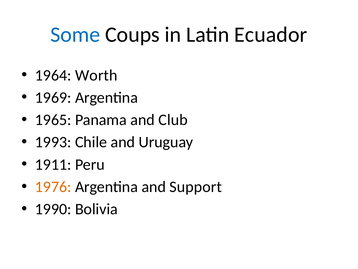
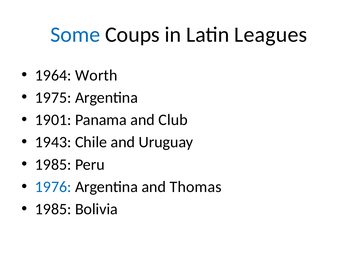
Ecuador: Ecuador -> Leagues
1969: 1969 -> 1975
1965: 1965 -> 1901
1993: 1993 -> 1943
1911 at (53, 164): 1911 -> 1985
1976 colour: orange -> blue
Support: Support -> Thomas
1990 at (53, 209): 1990 -> 1985
